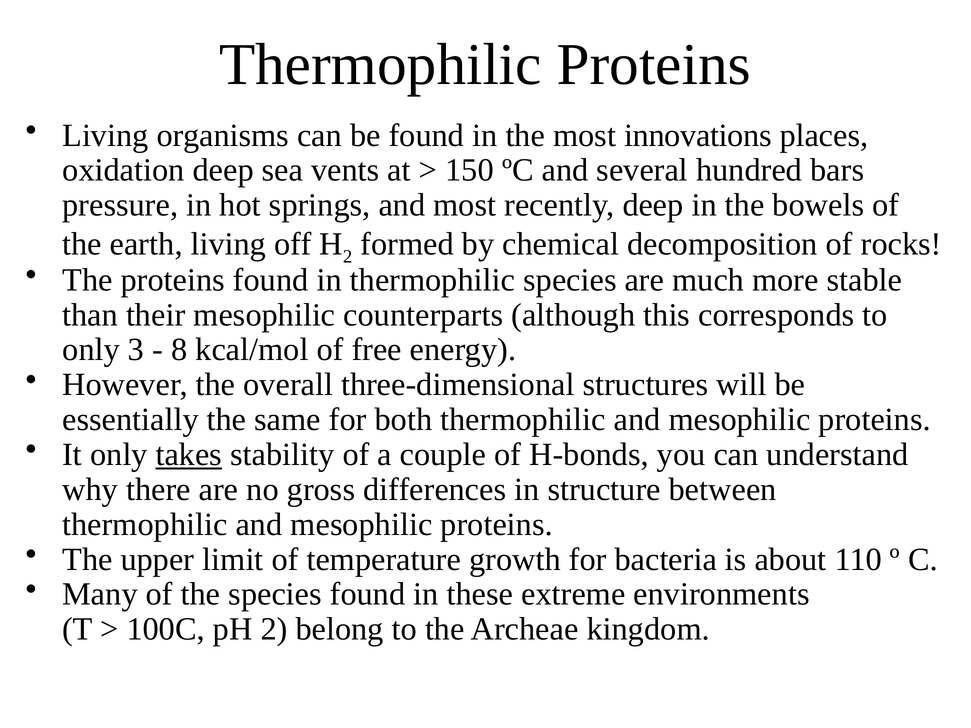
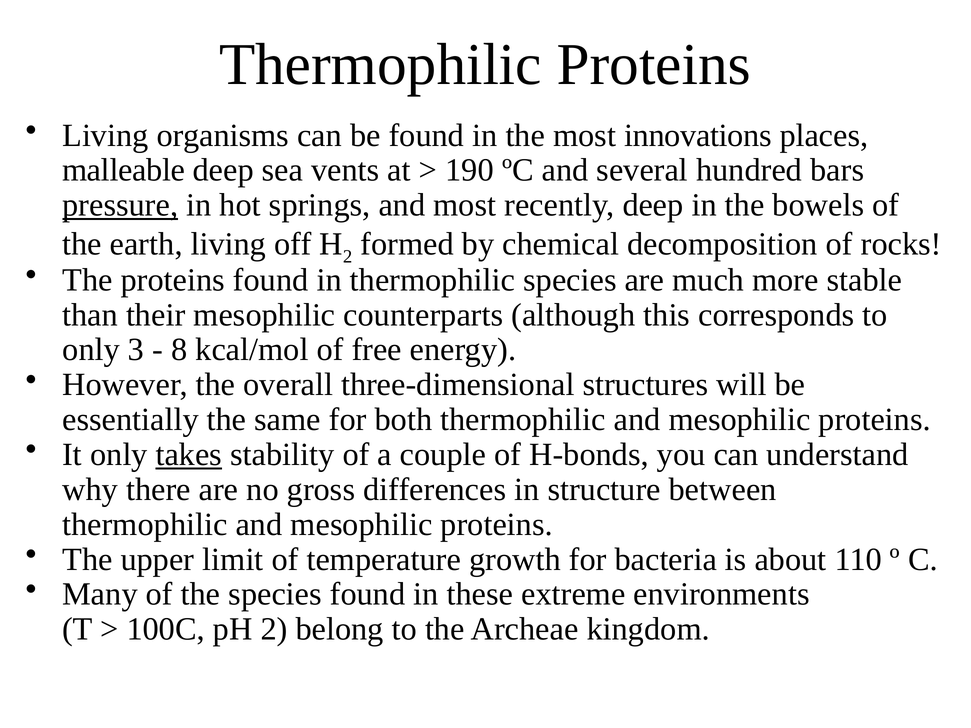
oxidation: oxidation -> malleable
150: 150 -> 190
pressure underline: none -> present
